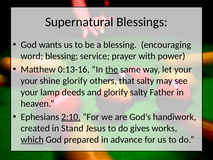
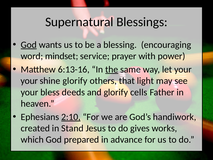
God at (29, 45) underline: none -> present
word blessing: blessing -> mindset
0:13-16: 0:13-16 -> 6:13-16
that salty: salty -> light
lamp: lamp -> bless
glorify salty: salty -> cells
which underline: present -> none
